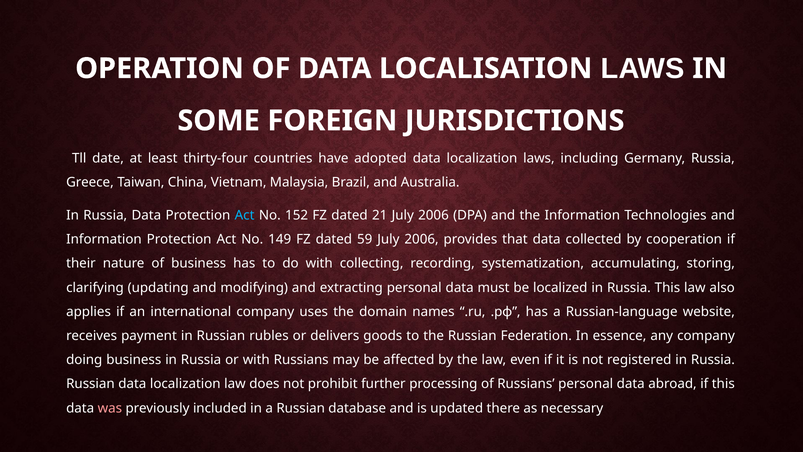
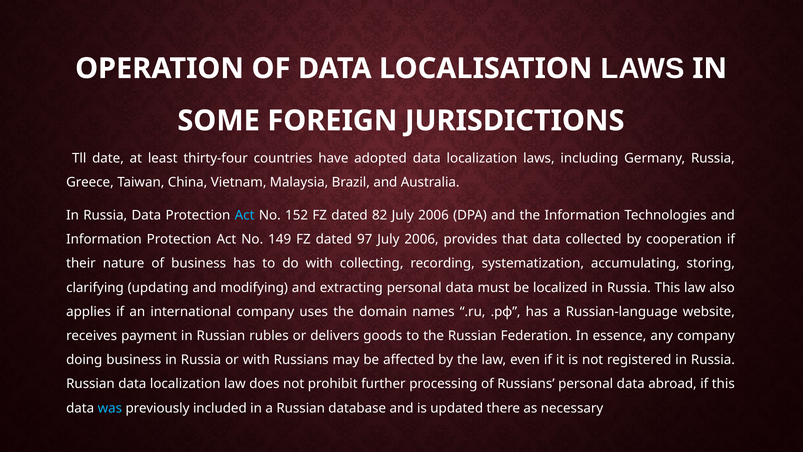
21: 21 -> 82
59: 59 -> 97
was colour: pink -> light blue
